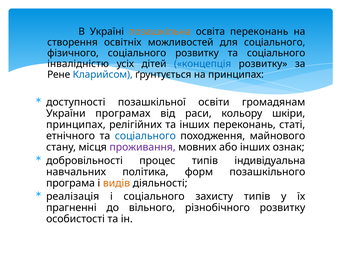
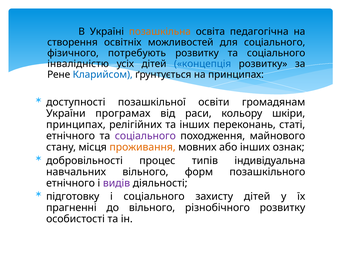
освіта переконань: переконань -> педагогічна
фізичного соціального: соціального -> потребують
соціального at (145, 136) colour: blue -> purple
проживання colour: purple -> orange
навчальних політика: політика -> вільного
програма at (71, 183): програма -> етнічного
видів colour: orange -> purple
реалізація: реалізація -> підготовку
захисту типів: типів -> дітей
